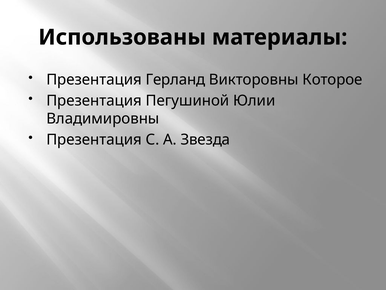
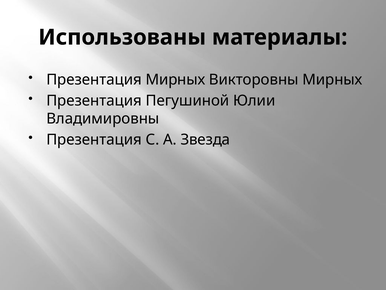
Презентация Герланд: Герланд -> Мирных
Викторовны Которое: Которое -> Мирных
